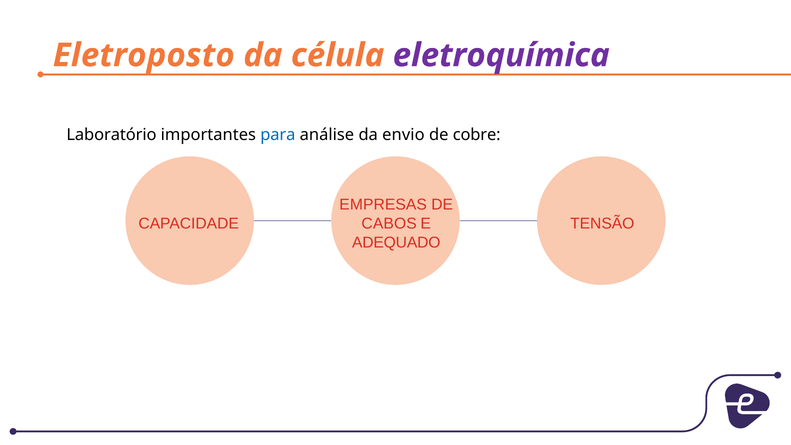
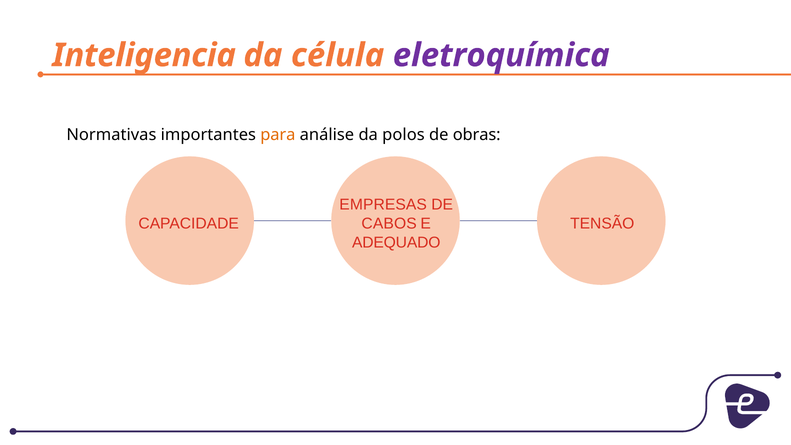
Eletroposto: Eletroposto -> Inteligencia
Laboratório: Laboratório -> Normativas
para colour: blue -> orange
envio: envio -> polos
cobre: cobre -> obras
